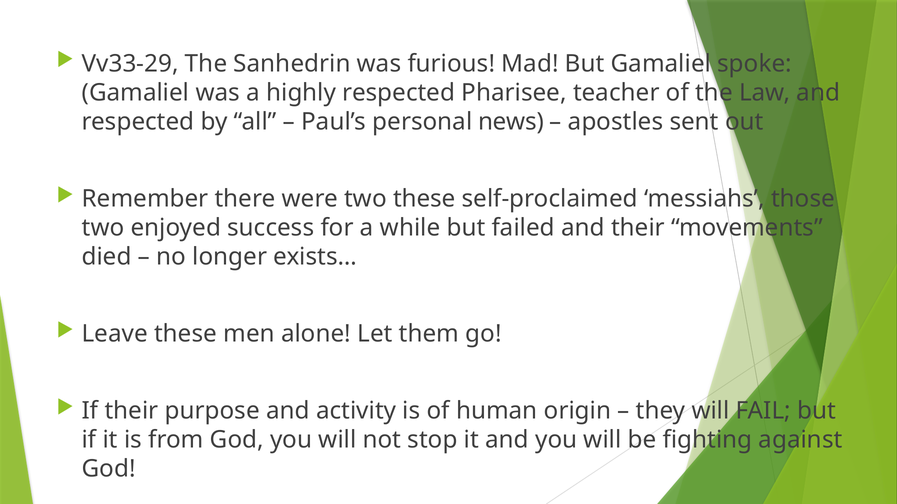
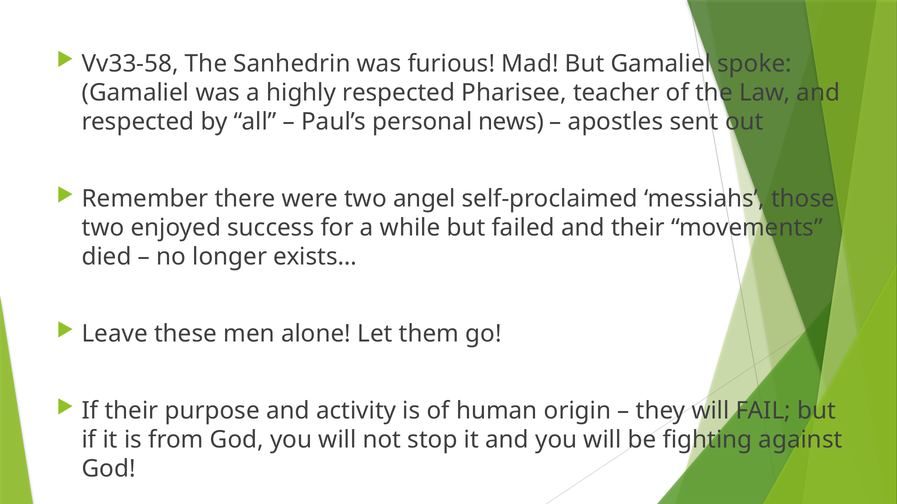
Vv33-29: Vv33-29 -> Vv33-58
two these: these -> angel
